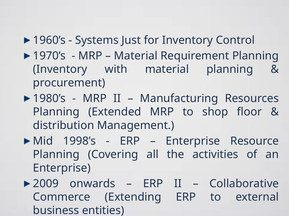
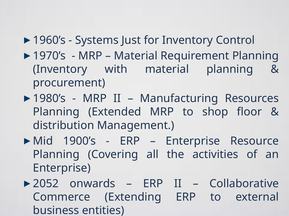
1998’s: 1998’s -> 1900’s
2009: 2009 -> 2052
